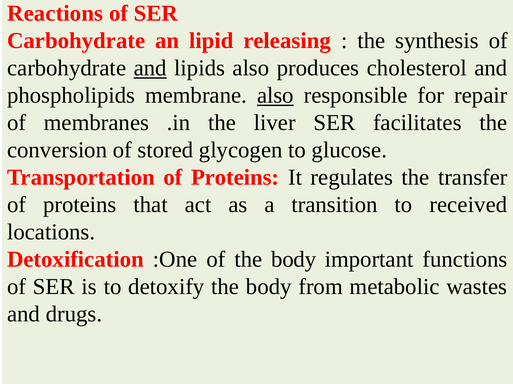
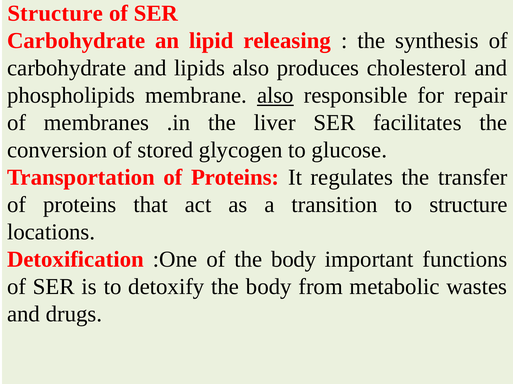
Reactions at (55, 14): Reactions -> Structure
and at (150, 68) underline: present -> none
to received: received -> structure
